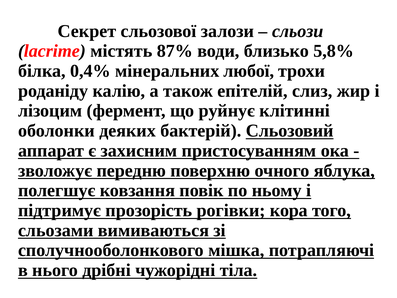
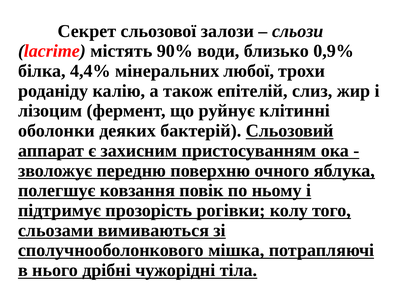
87%: 87% -> 90%
5,8%: 5,8% -> 0,9%
0,4%: 0,4% -> 4,4%
кора: кора -> колу
